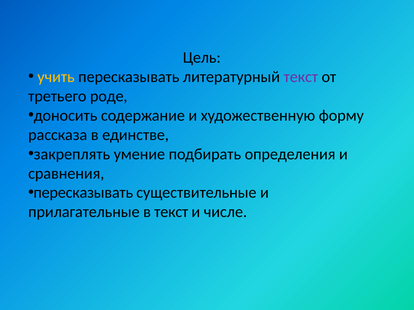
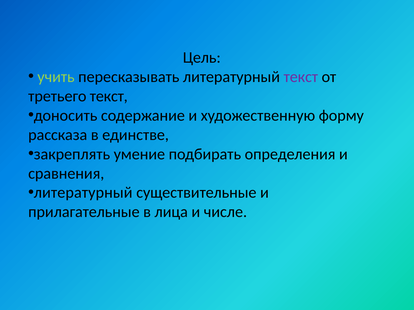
учить colour: yellow -> light green
третьего роде: роде -> текст
пересказывать at (83, 193): пересказывать -> литературный
в текст: текст -> лица
